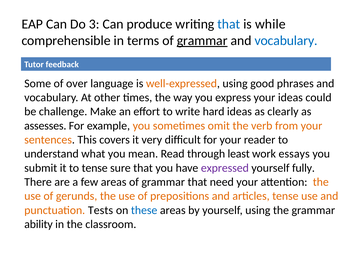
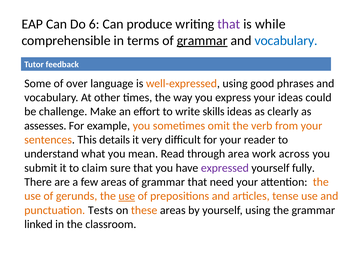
3: 3 -> 6
that at (229, 24) colour: blue -> purple
hard: hard -> skills
covers: covers -> details
least: least -> area
essays: essays -> across
to tense: tense -> claim
use at (127, 196) underline: none -> present
these colour: blue -> orange
ability: ability -> linked
